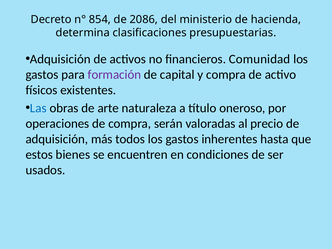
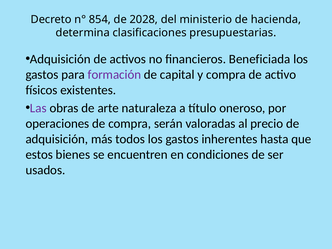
2086: 2086 -> 2028
Comunidad: Comunidad -> Beneficiada
Las colour: blue -> purple
